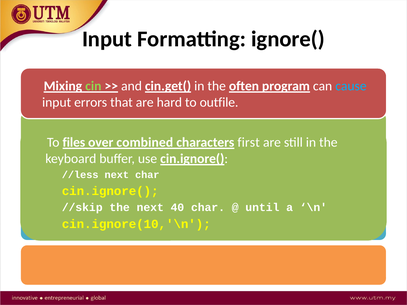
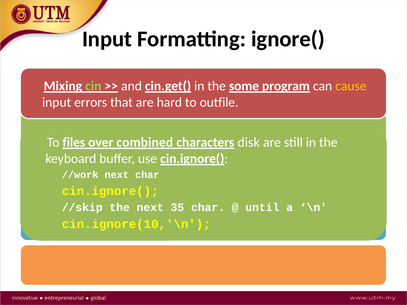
often: often -> some
cause colour: light blue -> yellow
first: first -> disk
//less: //less -> //work
40: 40 -> 35
